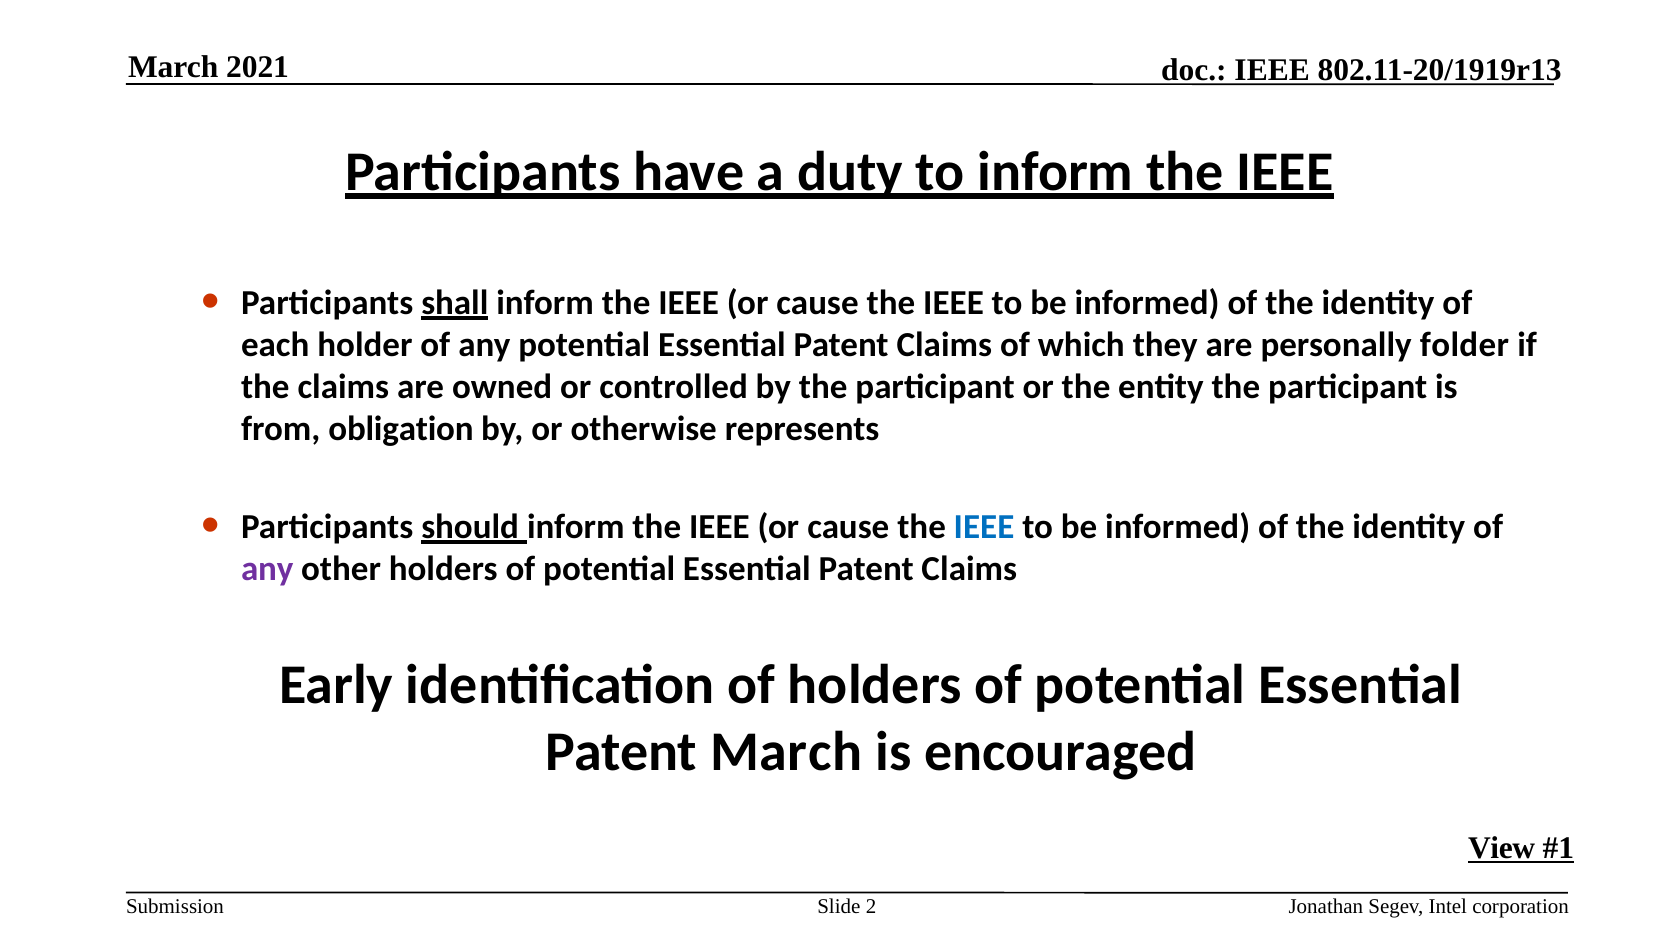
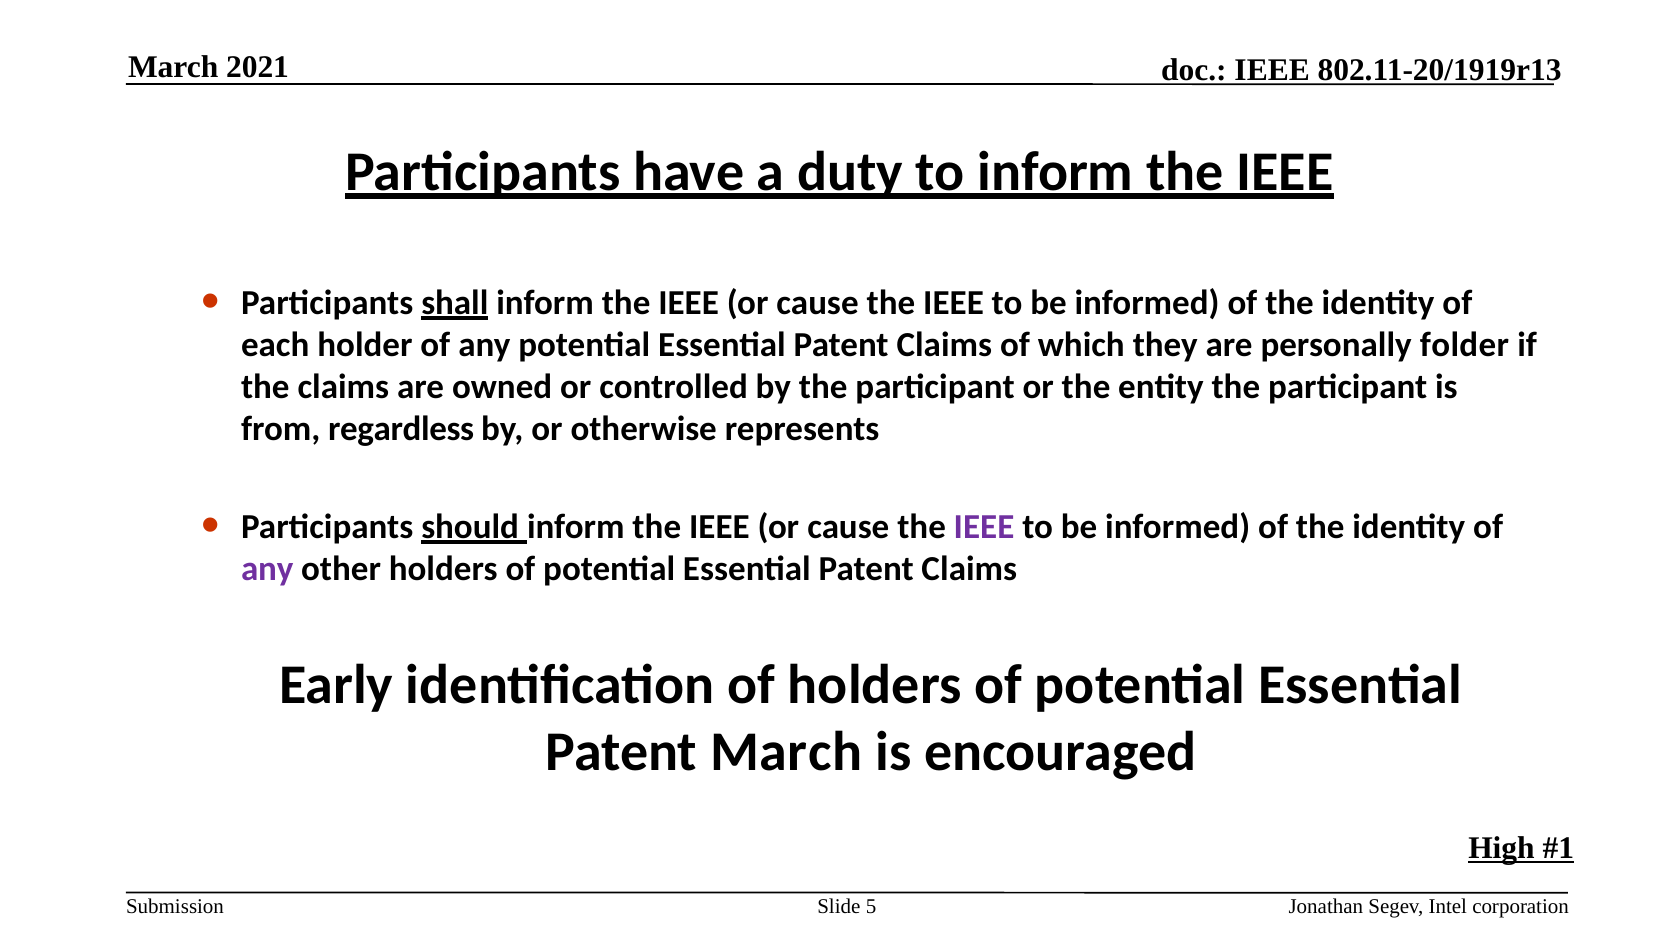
obligation: obligation -> regardless
IEEE at (984, 527) colour: blue -> purple
View: View -> High
2: 2 -> 5
